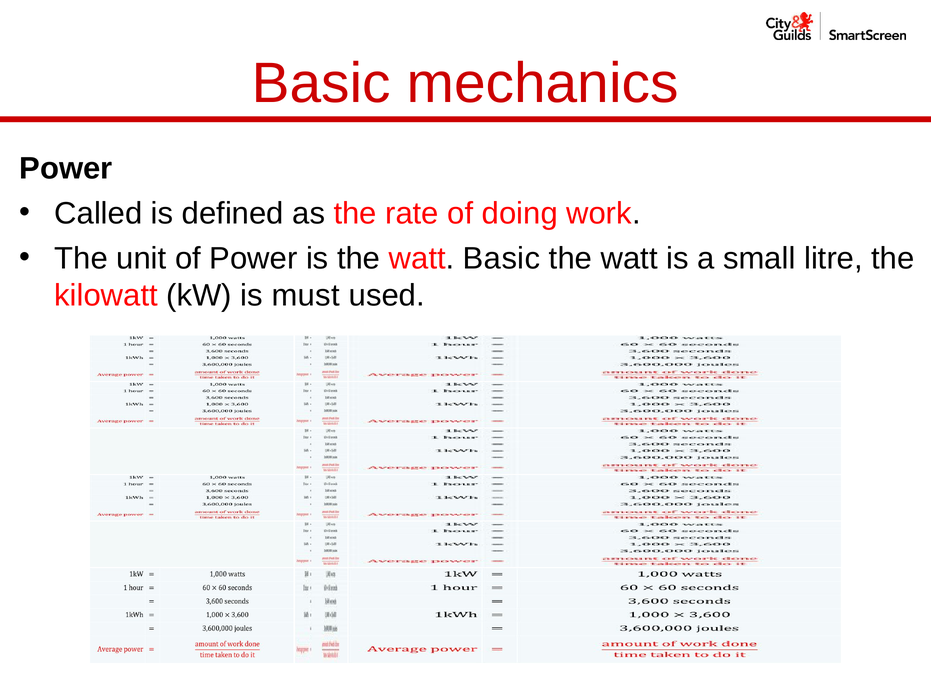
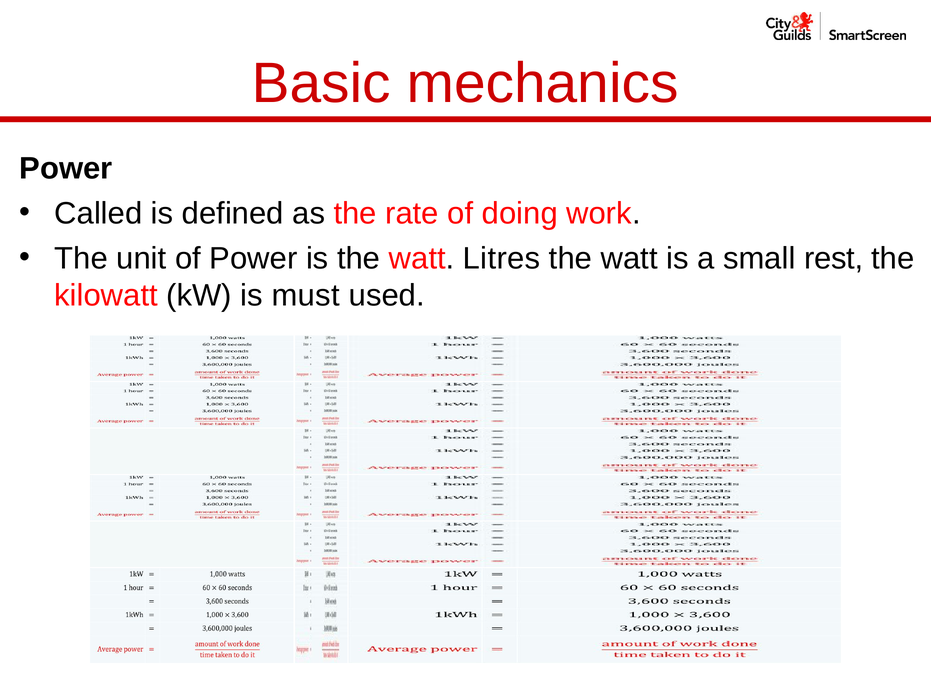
watt Basic: Basic -> Litres
litre: litre -> rest
